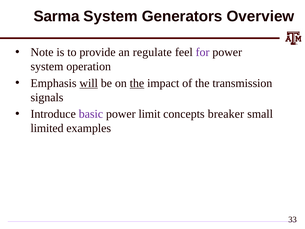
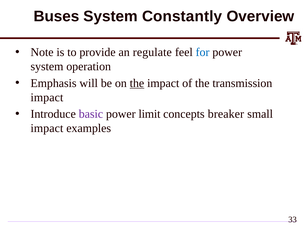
Sarma: Sarma -> Buses
Generators: Generators -> Constantly
for colour: purple -> blue
will underline: present -> none
signals at (47, 97): signals -> impact
limited at (47, 128): limited -> impact
